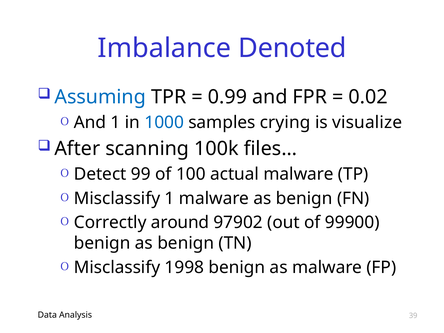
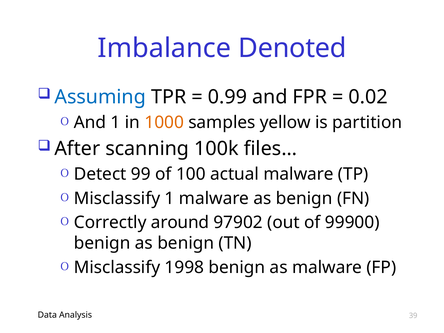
1000 colour: blue -> orange
crying: crying -> yellow
visualize: visualize -> partition
